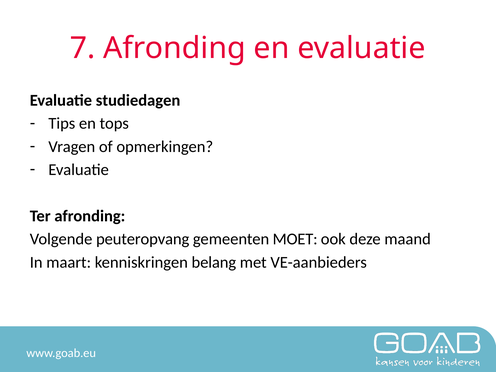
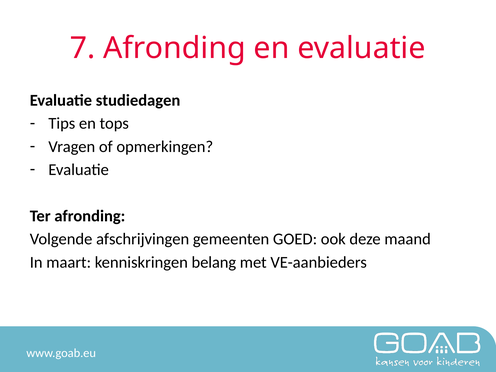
peuteropvang: peuteropvang -> afschrijvingen
MOET: MOET -> GOED
